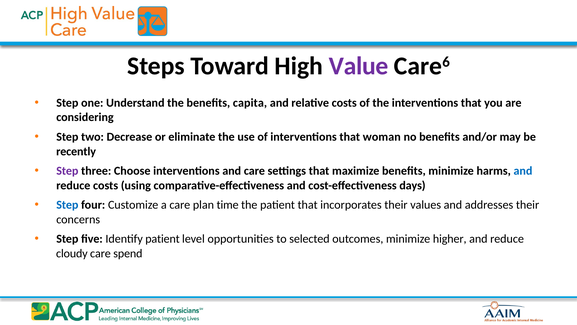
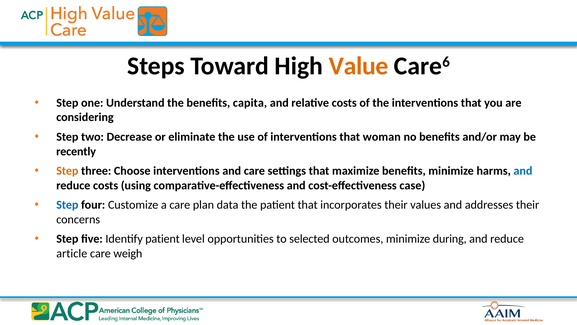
Value colour: purple -> orange
Step at (67, 171) colour: purple -> orange
days: days -> case
time: time -> data
higher: higher -> during
cloudy: cloudy -> article
spend: spend -> weigh
